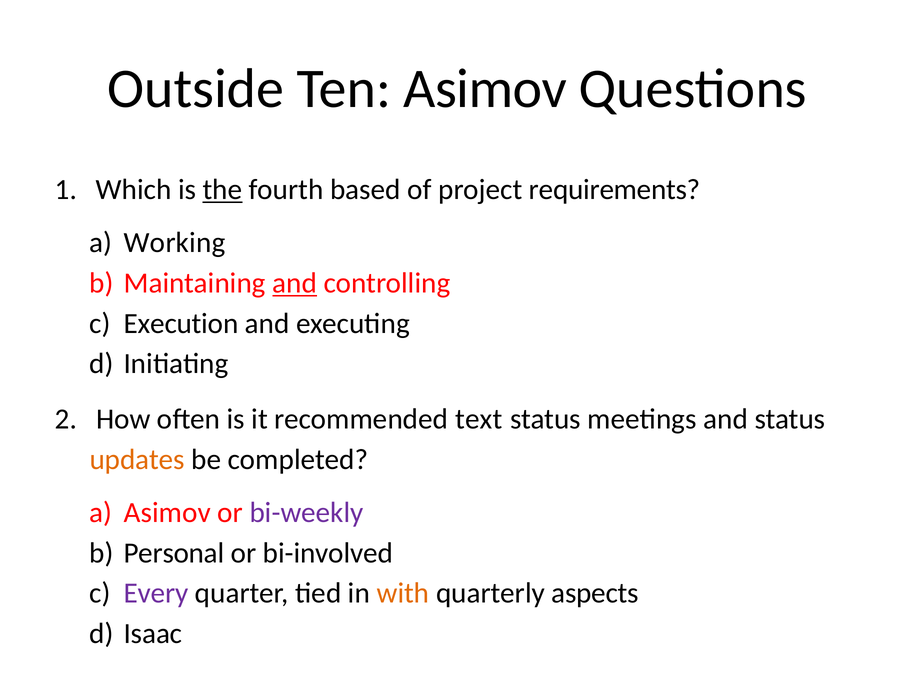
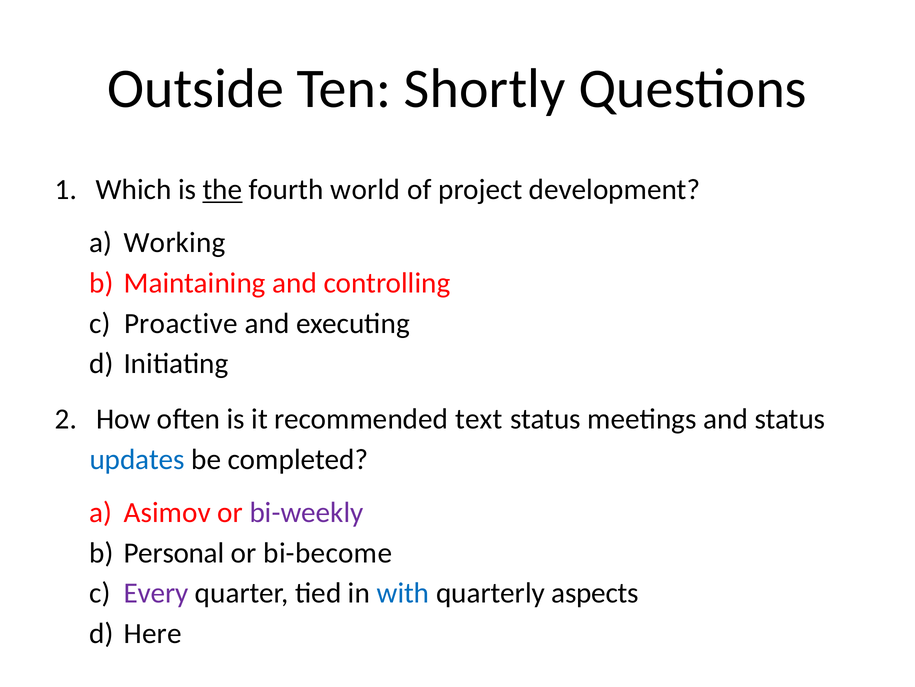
Ten Asimov: Asimov -> Shortly
based: based -> world
requirements: requirements -> development
and at (295, 283) underline: present -> none
Execution: Execution -> Proactive
updates colour: orange -> blue
bi-involved: bi-involved -> bi-become
with colour: orange -> blue
Isaac: Isaac -> Here
